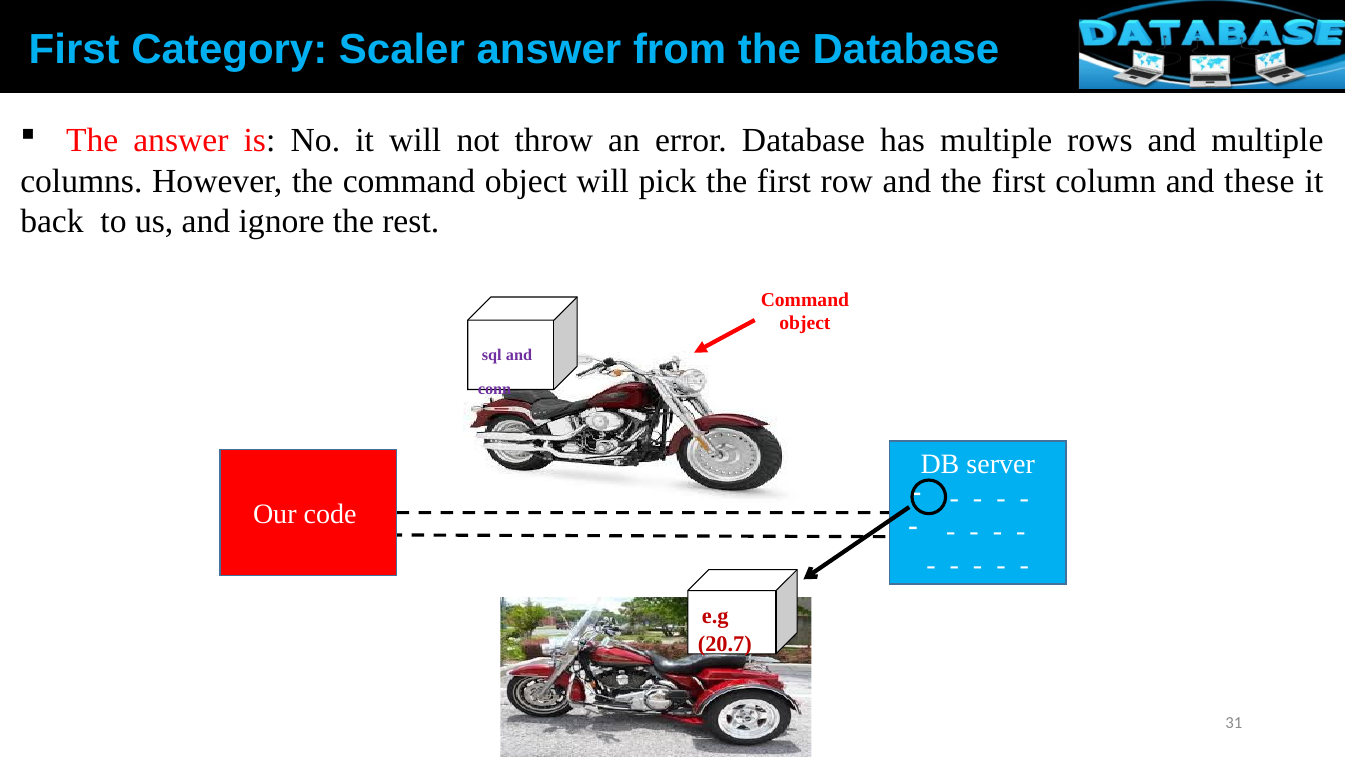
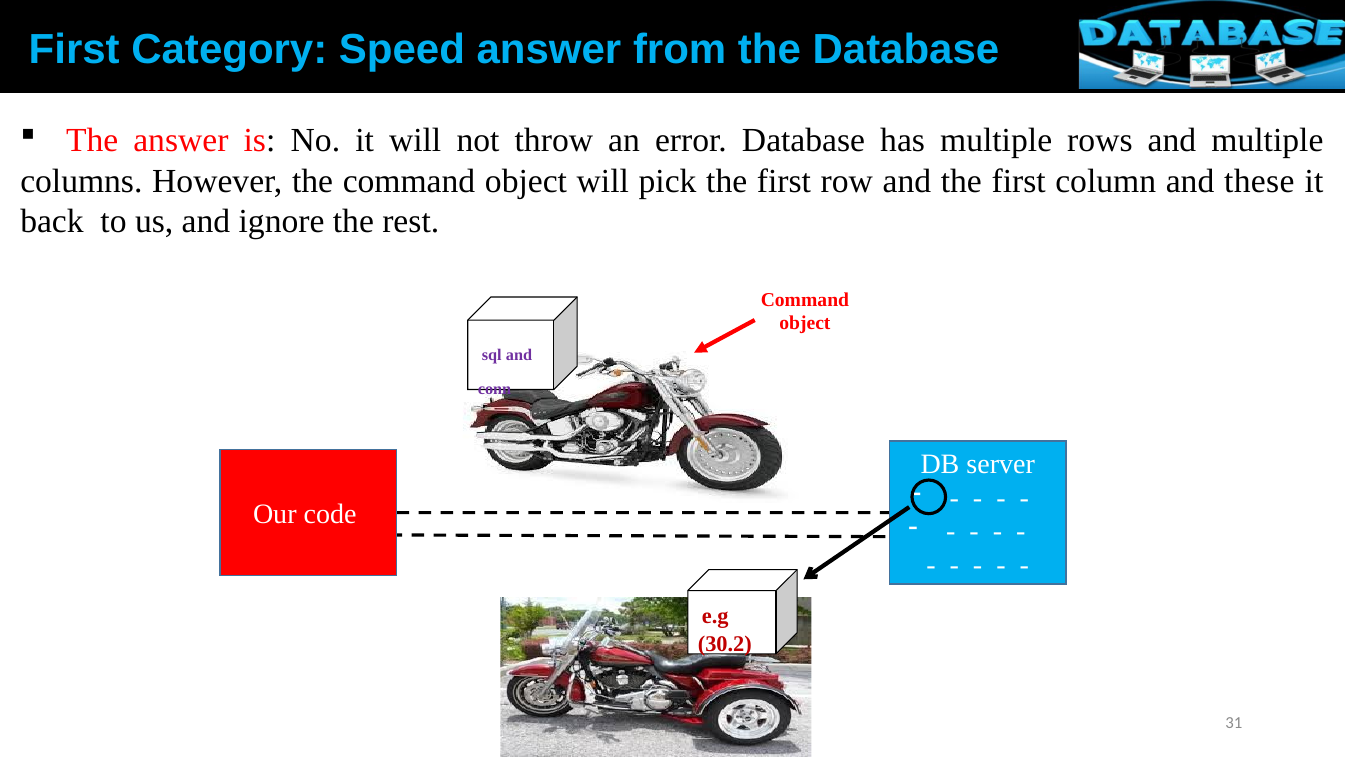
Scaler: Scaler -> Speed
20.7: 20.7 -> 30.2
